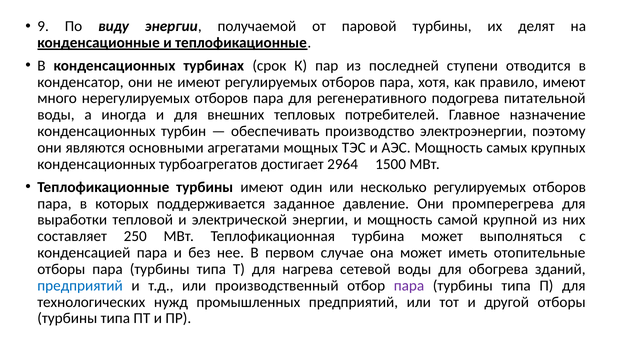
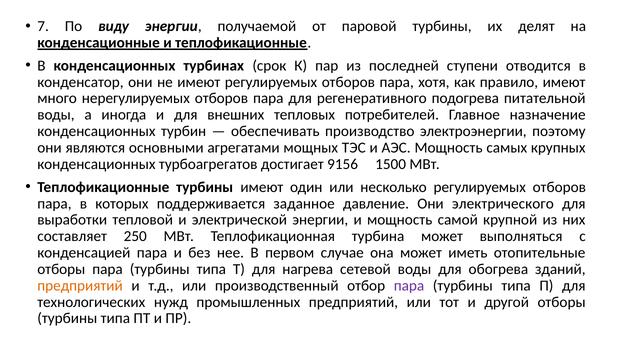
9: 9 -> 7
2964: 2964 -> 9156
промперегрева: промперегрева -> электрического
предприятий at (80, 286) colour: blue -> orange
